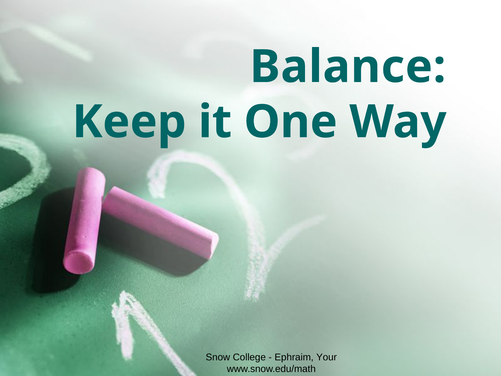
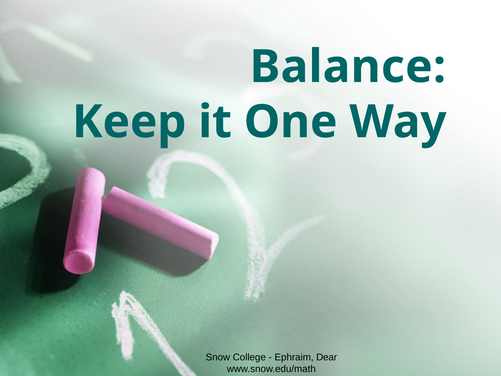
Your: Your -> Dear
